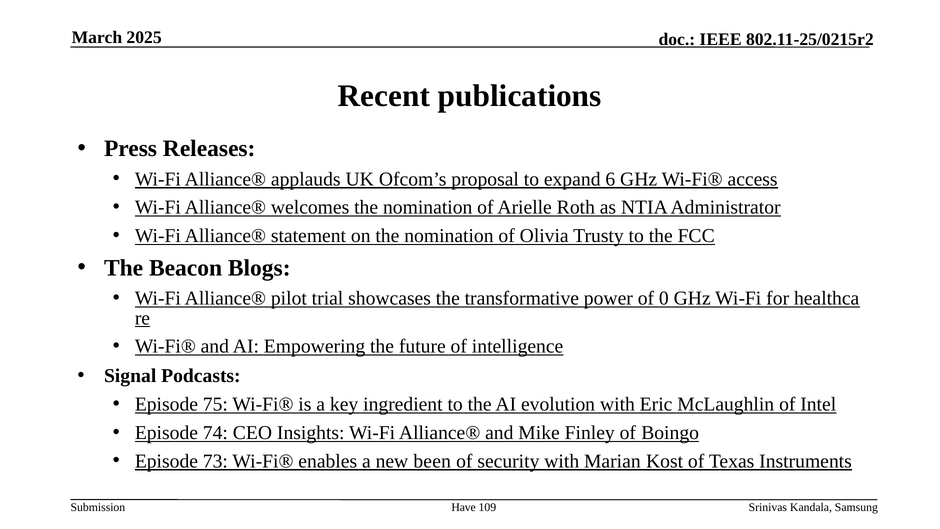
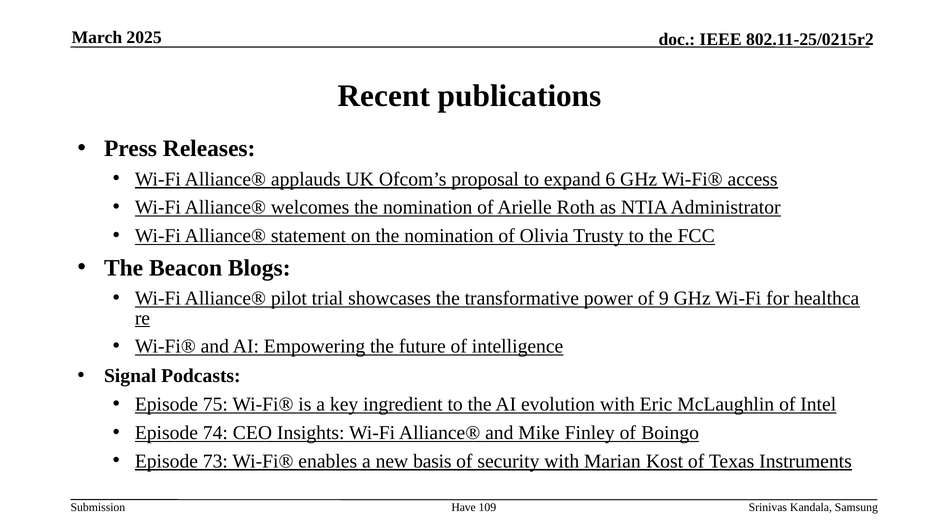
0: 0 -> 9
been: been -> basis
